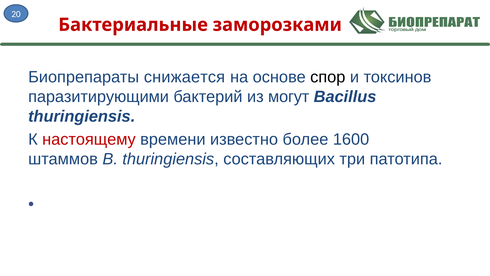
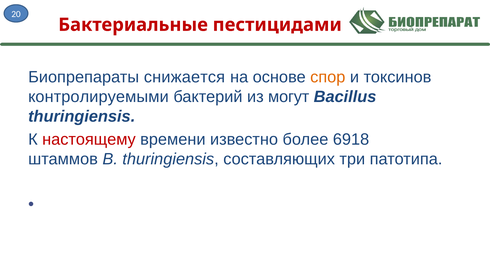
заморозками: заморозками -> пестицидами
спор colour: black -> orange
паразитирующими: паразитирующими -> контролируемыми
1600: 1600 -> 6918
